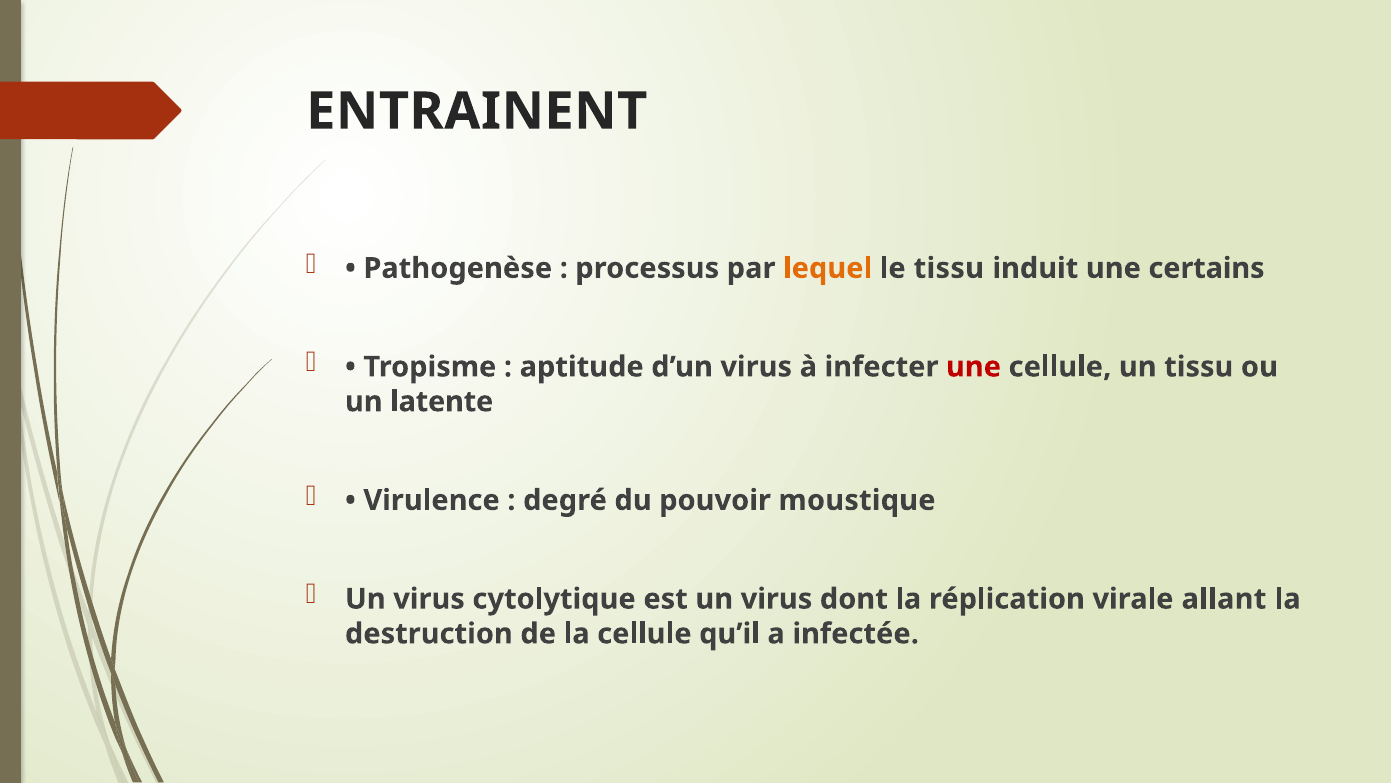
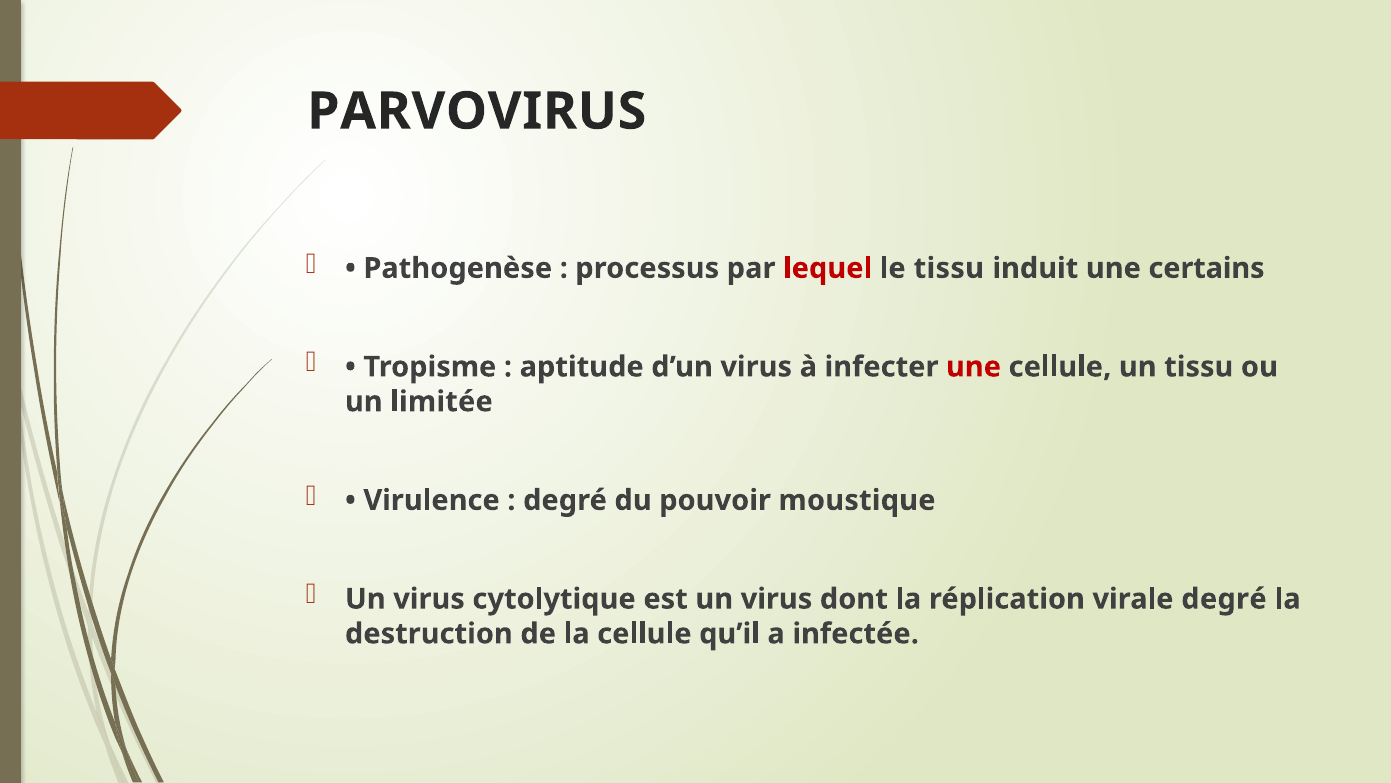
ENTRAINENT: ENTRAINENT -> PARVOVIRUS
lequel colour: orange -> red
latente: latente -> limitée
virale allant: allant -> degré
